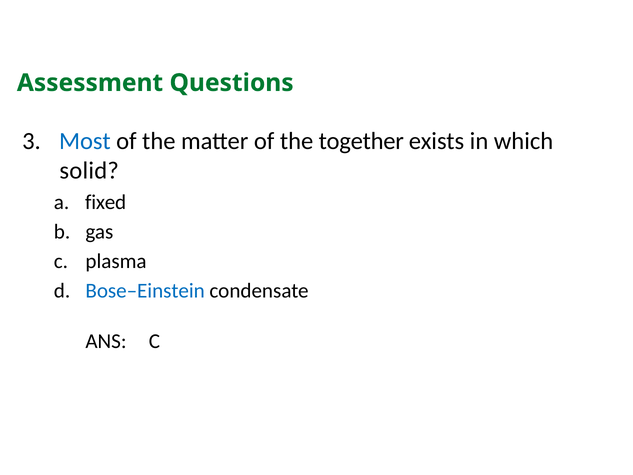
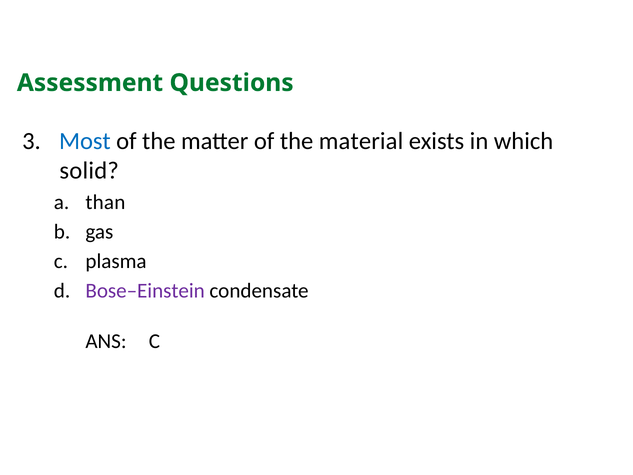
together: together -> material
fixed: fixed -> than
Bose–Einstein colour: blue -> purple
